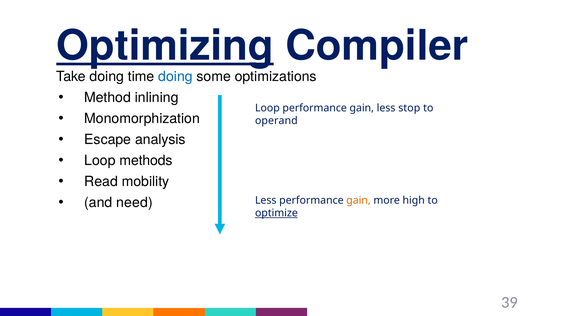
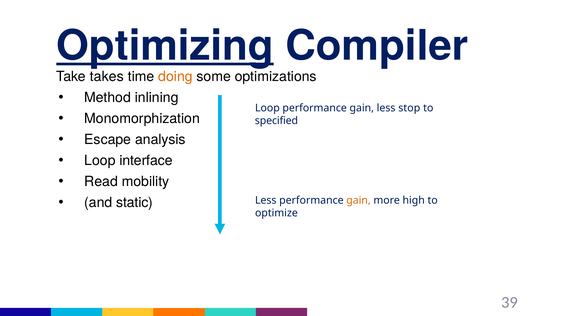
Take doing: doing -> takes
doing at (175, 76) colour: blue -> orange
operand: operand -> specified
methods: methods -> interface
need: need -> static
optimize underline: present -> none
